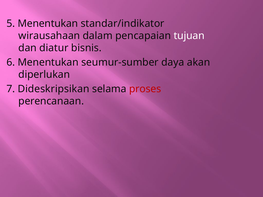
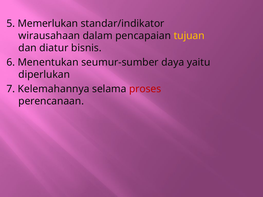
5 Menentukan: Menentukan -> Memerlukan
tujuan colour: white -> yellow
akan: akan -> yaitu
Dideskripsikan: Dideskripsikan -> Kelemahannya
